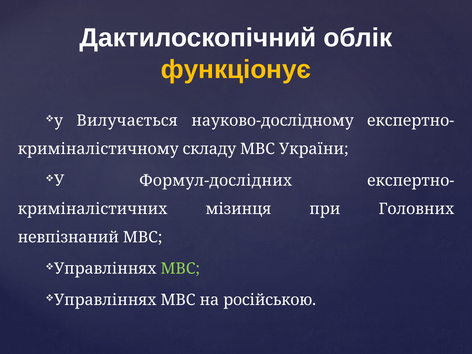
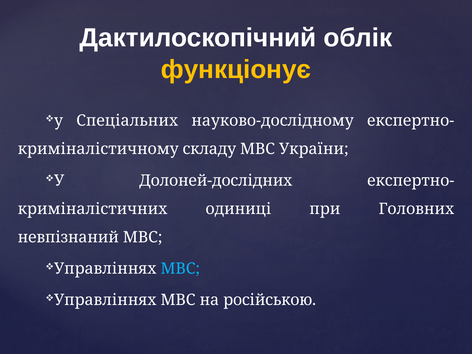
Вилучається: Вилучається -> Спеціальних
Формул-дослідних: Формул-дослідних -> Долоней-дослідних
мізинця: мізинця -> одиниці
МВС at (180, 269) colour: light green -> light blue
